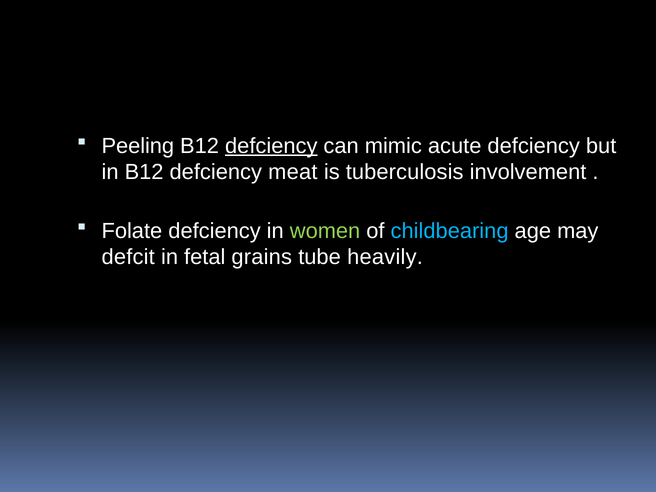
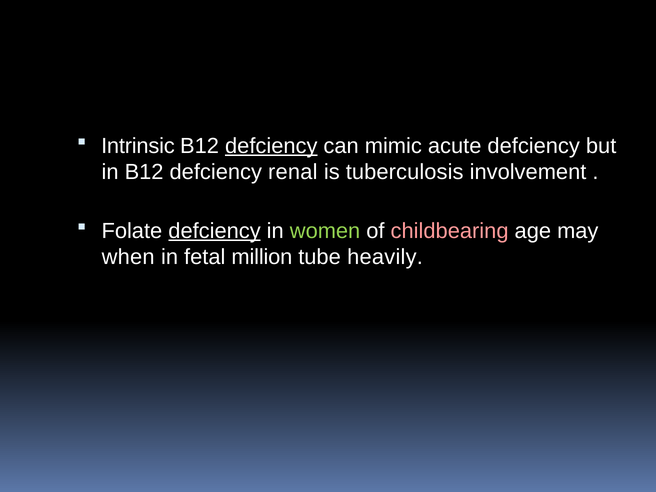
Peeling: Peeling -> Intrinsic
meat: meat -> renal
defciency at (215, 231) underline: none -> present
childbearing colour: light blue -> pink
defcit: defcit -> when
grains: grains -> million
